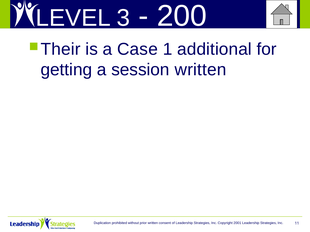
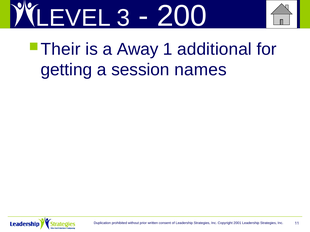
Case: Case -> Away
session written: written -> names
